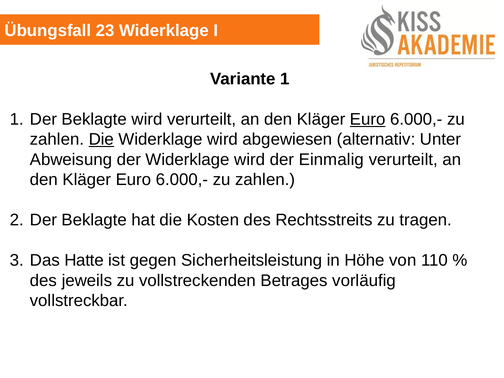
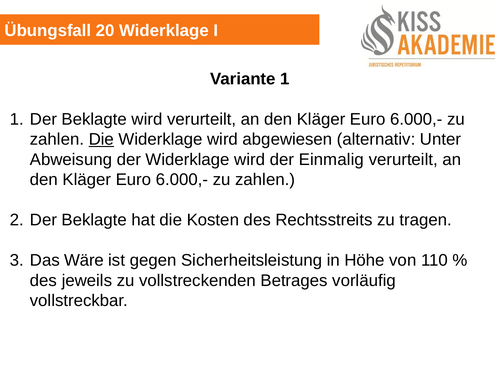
23: 23 -> 20
Euro at (368, 119) underline: present -> none
Hatte: Hatte -> Wäre
